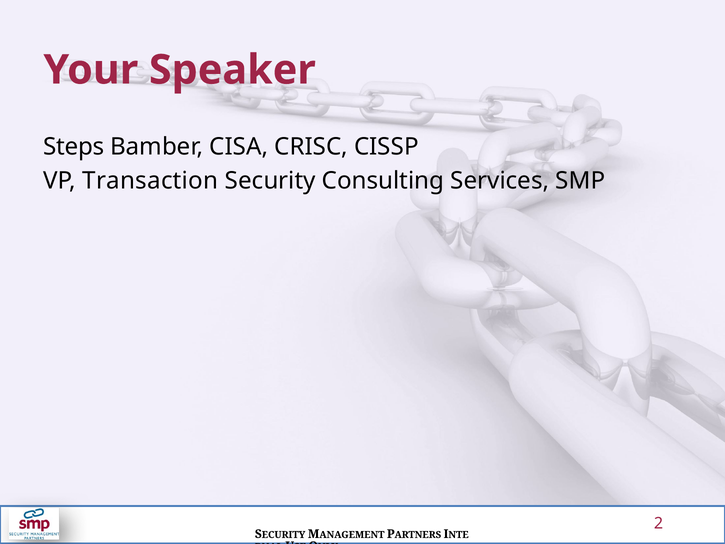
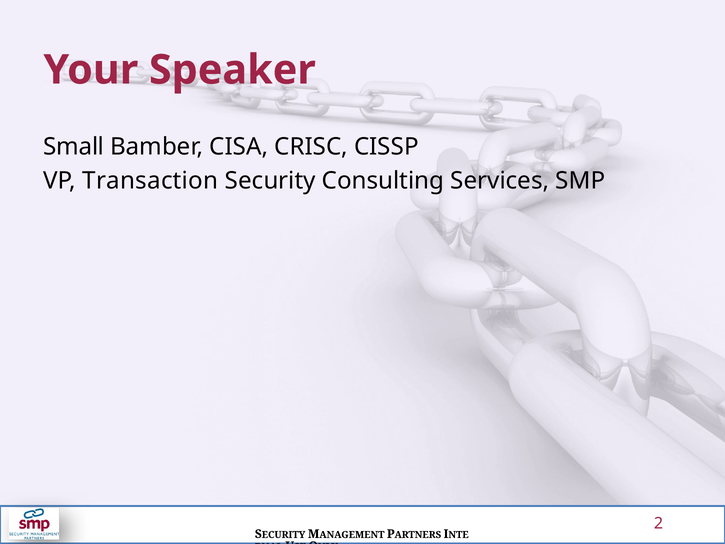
Steps: Steps -> Small
